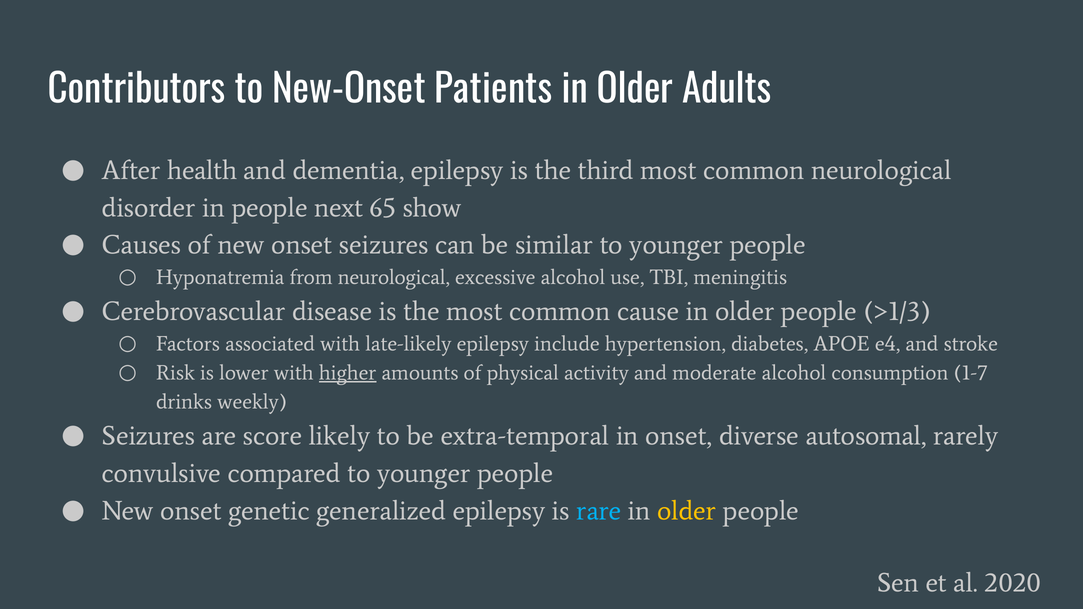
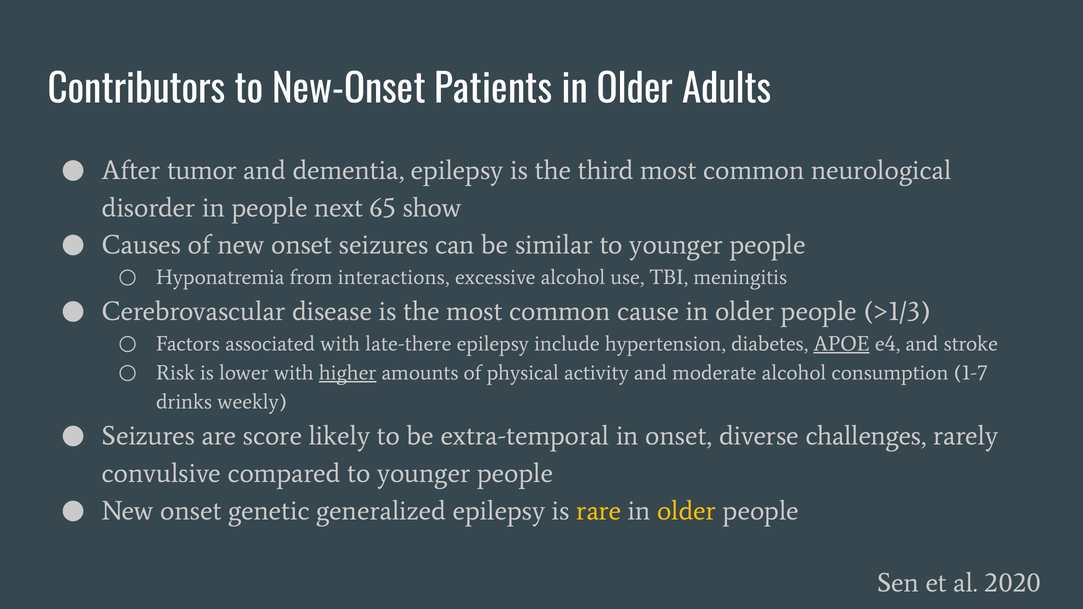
health: health -> tumor
from neurological: neurological -> interactions
late-likely: late-likely -> late-there
APOE underline: none -> present
autosomal: autosomal -> challenges
rare colour: light blue -> yellow
